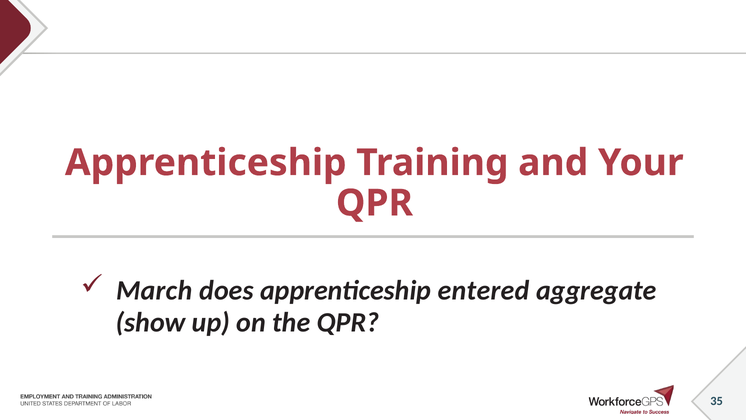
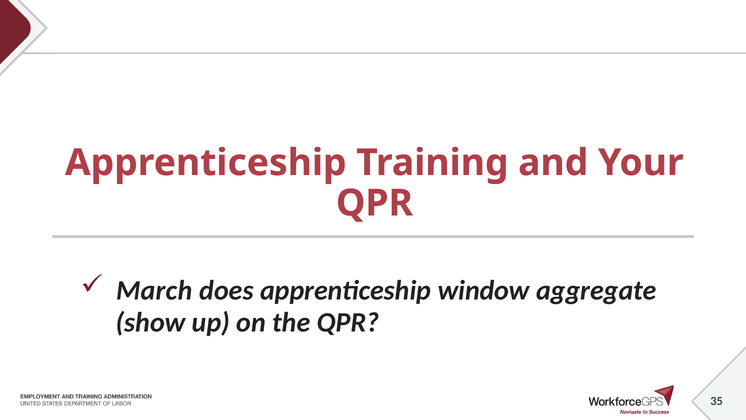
entered: entered -> window
